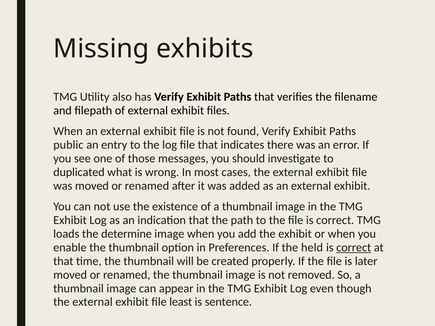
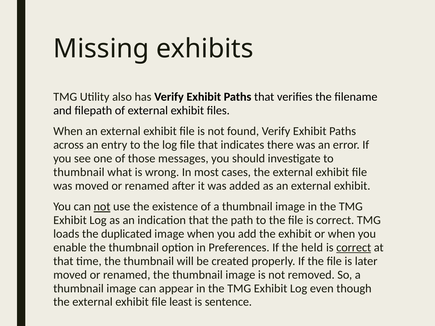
public: public -> across
duplicated at (79, 172): duplicated -> thumbnail
not at (102, 207) underline: none -> present
determine: determine -> duplicated
